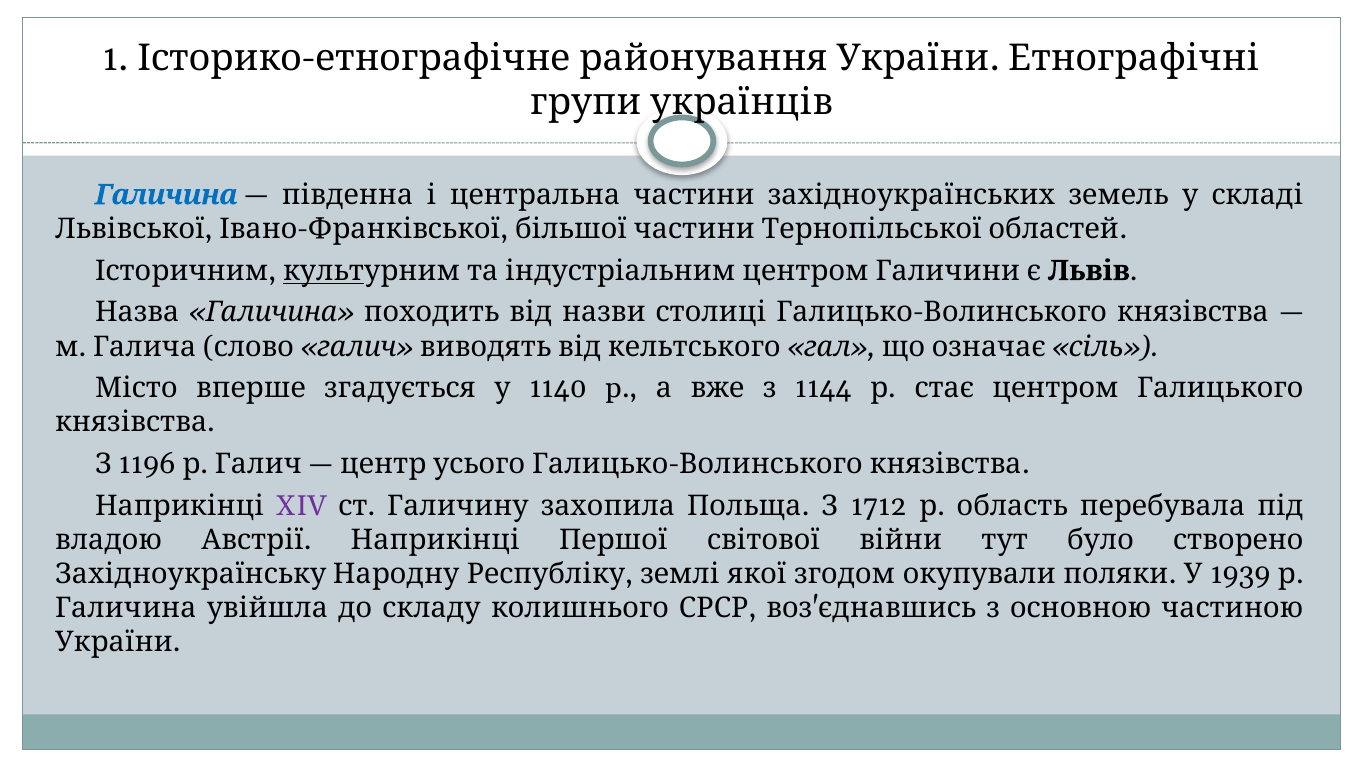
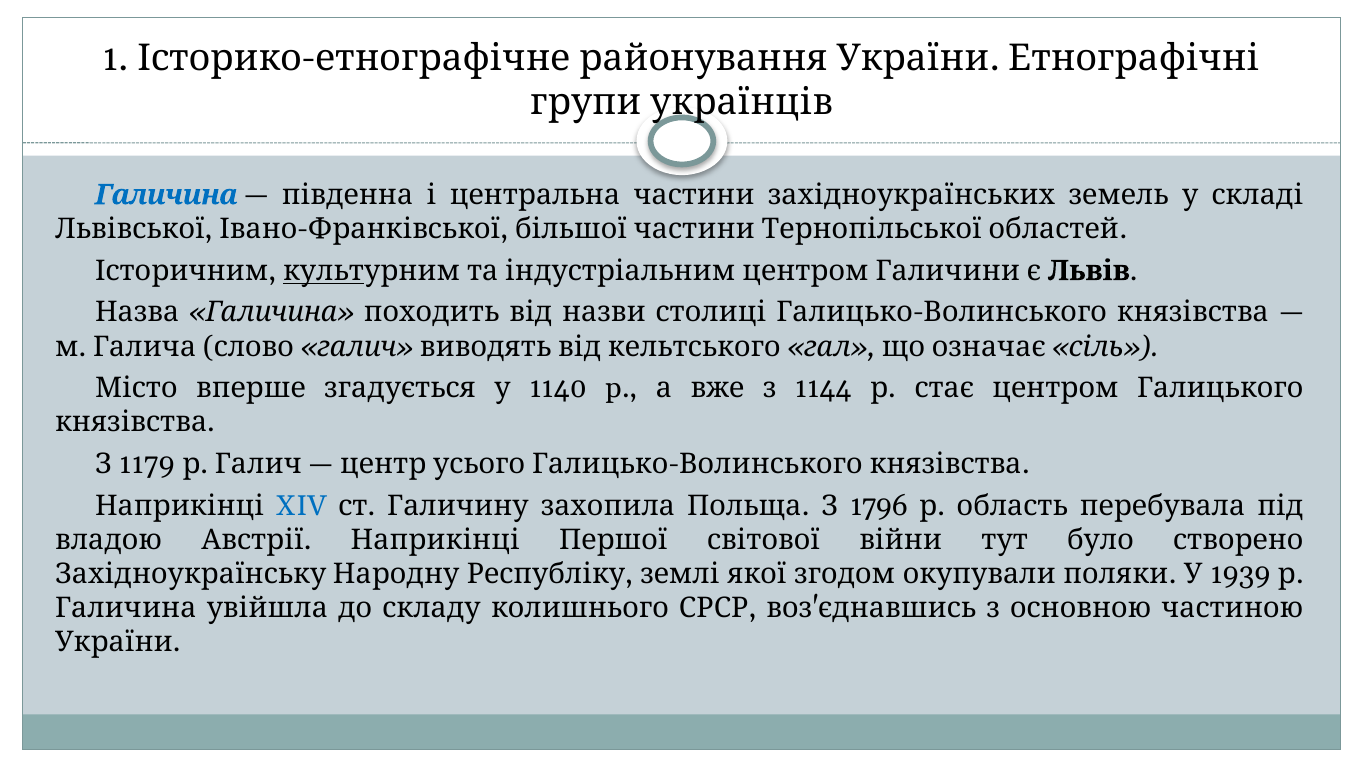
1196: 1196 -> 1179
XIV colour: purple -> blue
1712: 1712 -> 1796
